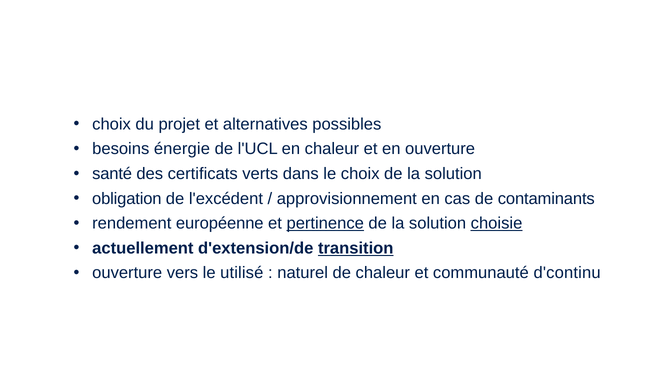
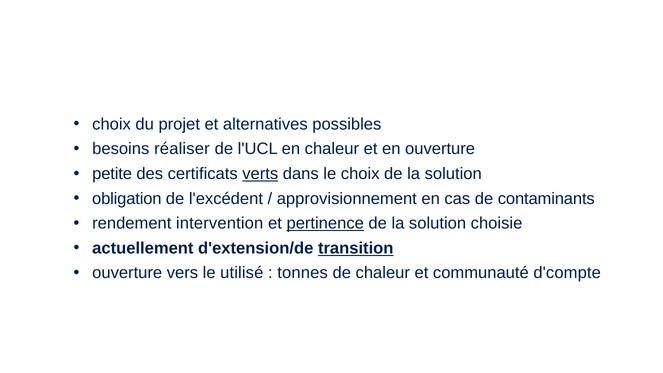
énergie: énergie -> réaliser
santé: santé -> petite
verts underline: none -> present
européenne: européenne -> intervention
choisie underline: present -> none
naturel: naturel -> tonnes
d'continu: d'continu -> d'compte
